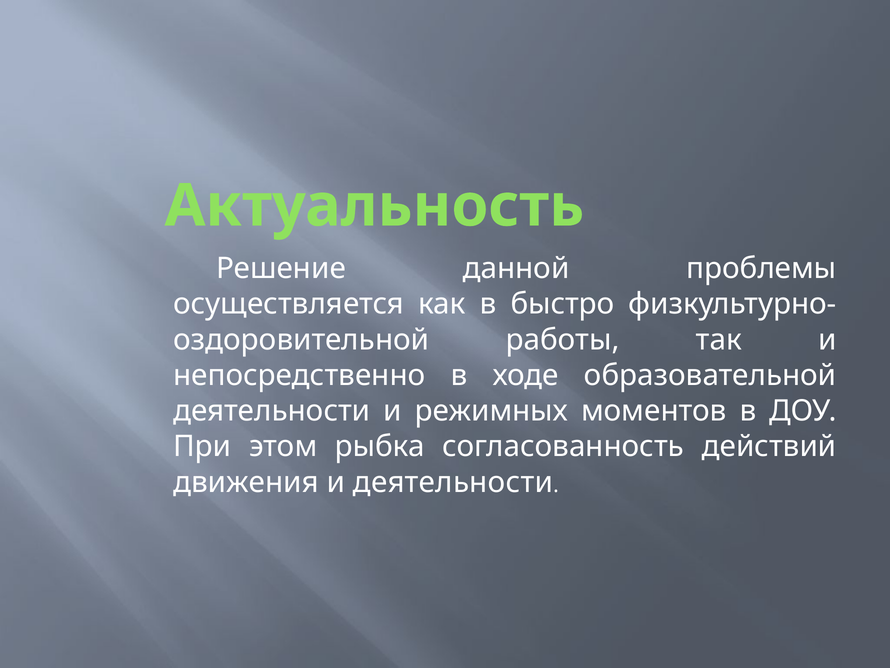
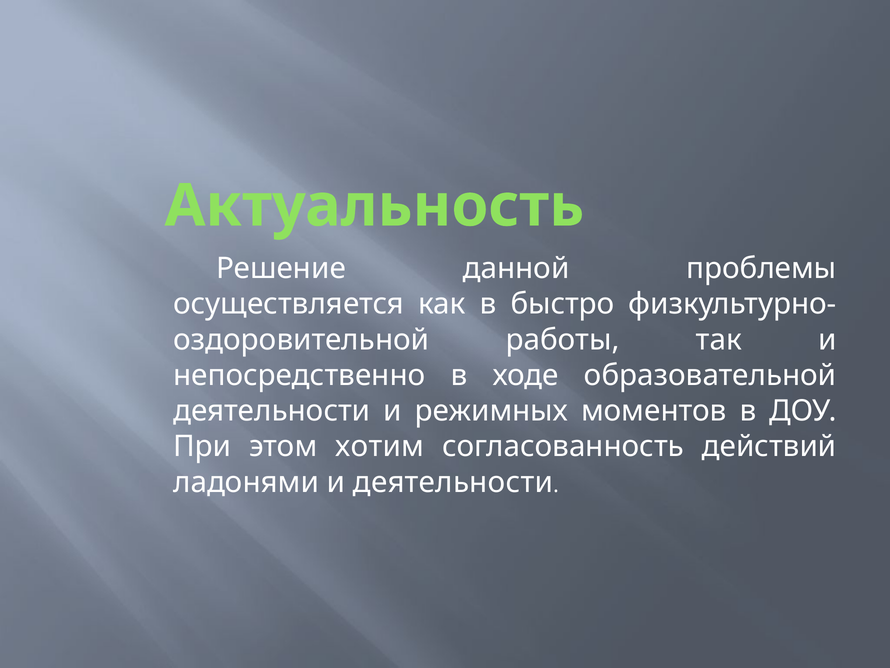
рыбка: рыбка -> хотим
движения: движения -> ладонями
